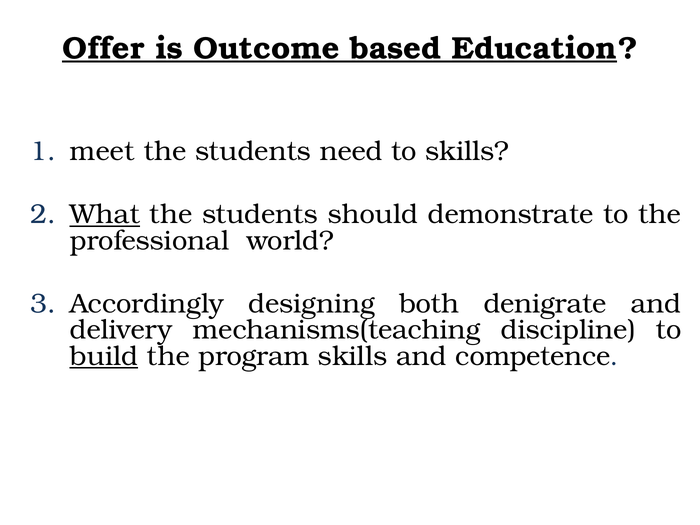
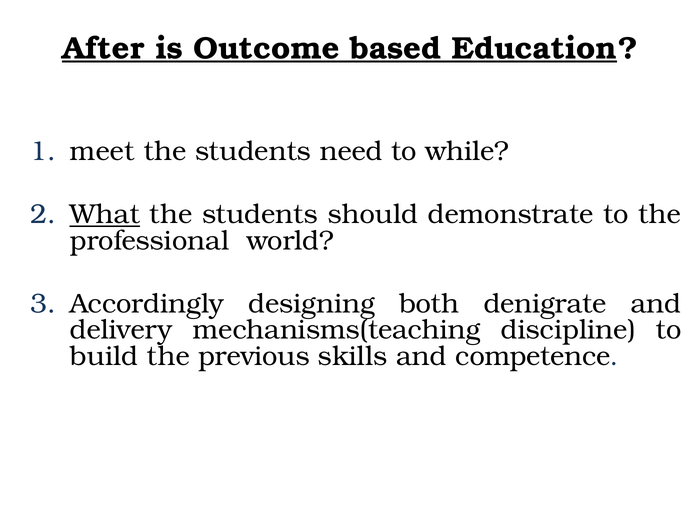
Offer: Offer -> After
to skills: skills -> while
build underline: present -> none
program: program -> previous
